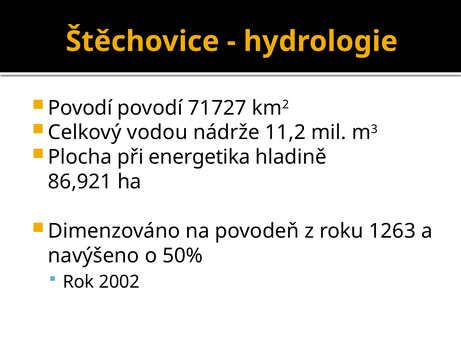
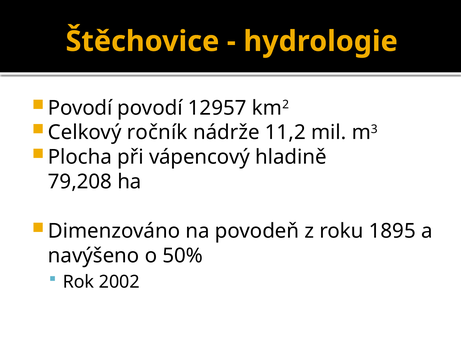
71727: 71727 -> 12957
vodou: vodou -> ročník
energetika: energetika -> vápencový
86,921: 86,921 -> 79,208
1263: 1263 -> 1895
